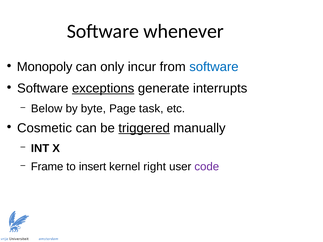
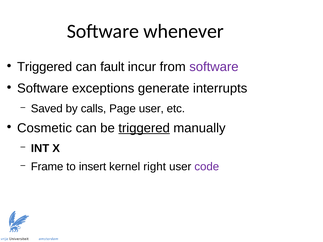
Monopoly at (45, 67): Monopoly -> Triggered
only: only -> fault
software at (214, 67) colour: blue -> purple
exceptions underline: present -> none
Below: Below -> Saved
byte: byte -> calls
Page task: task -> user
